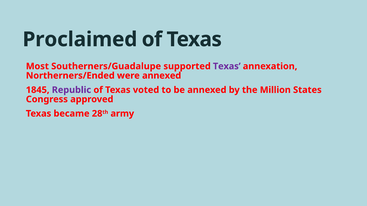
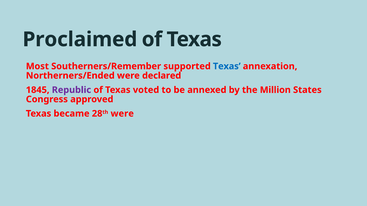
Southerners/Guadalupe: Southerners/Guadalupe -> Southerners/Remember
Texas at (227, 66) colour: purple -> blue
were annexed: annexed -> declared
army at (122, 114): army -> were
